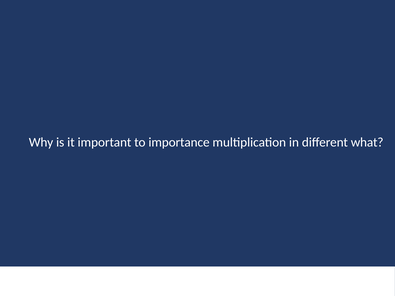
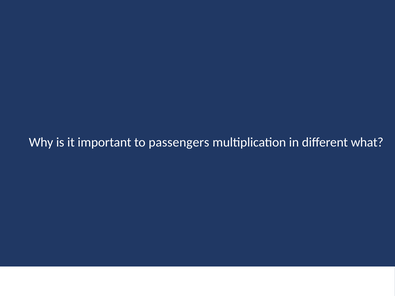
importance: importance -> passengers
